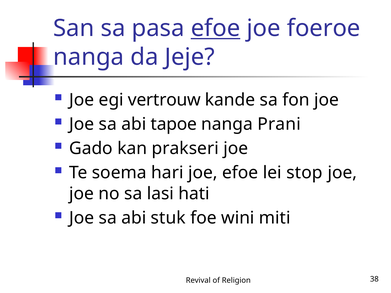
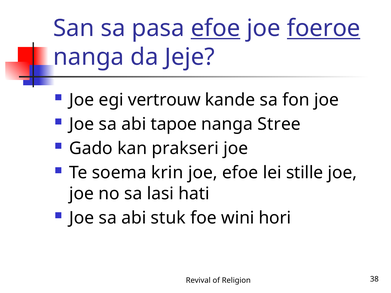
foeroe underline: none -> present
Prani: Prani -> Stree
hari: hari -> krin
stop: stop -> stille
miti: miti -> hori
